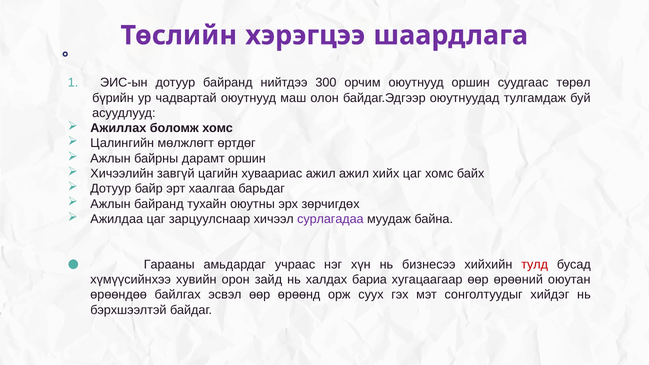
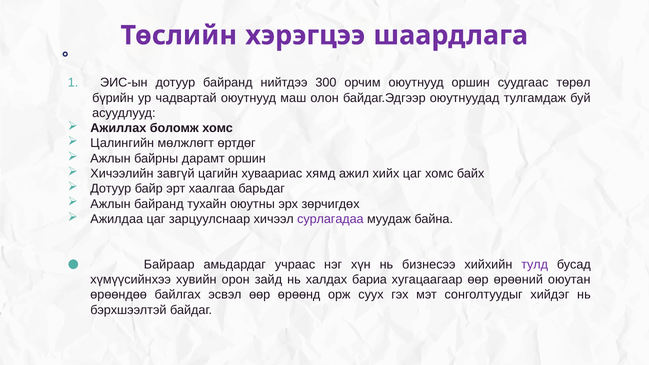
хуваариас ажил: ажил -> хямд
Гарааны: Гарааны -> Байраар
тулд colour: red -> purple
